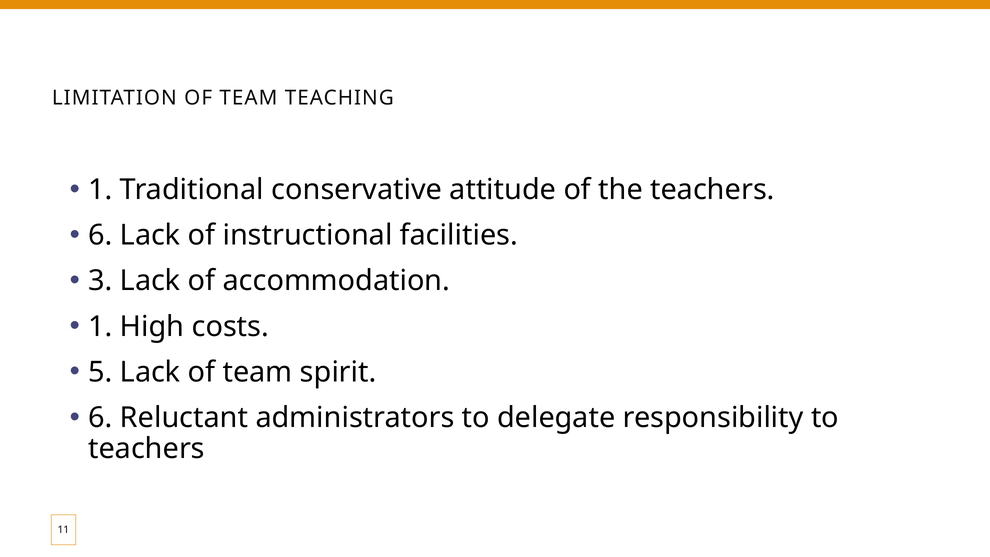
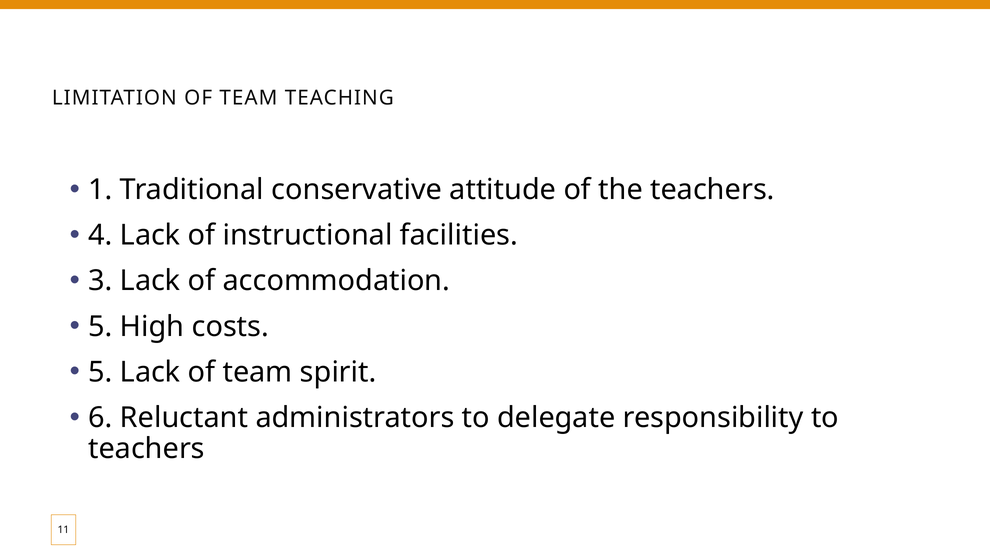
6 at (100, 235): 6 -> 4
1 at (100, 326): 1 -> 5
